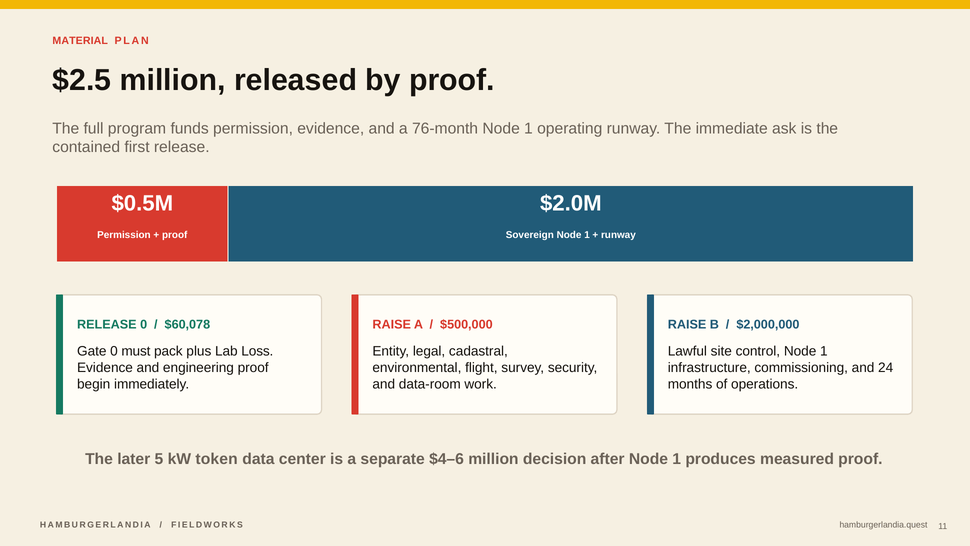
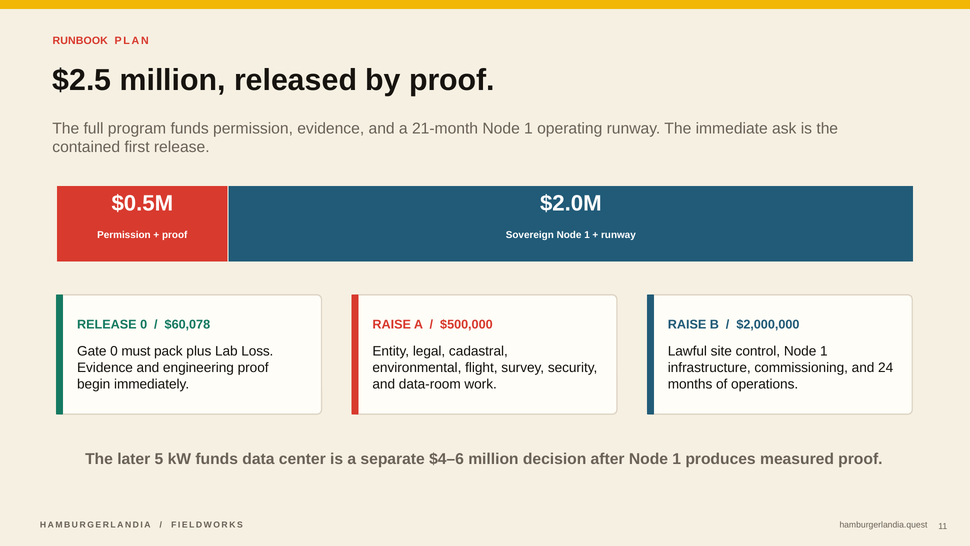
MATERIAL: MATERIAL -> RUNBOOK
76-month: 76-month -> 21-month
kW token: token -> funds
